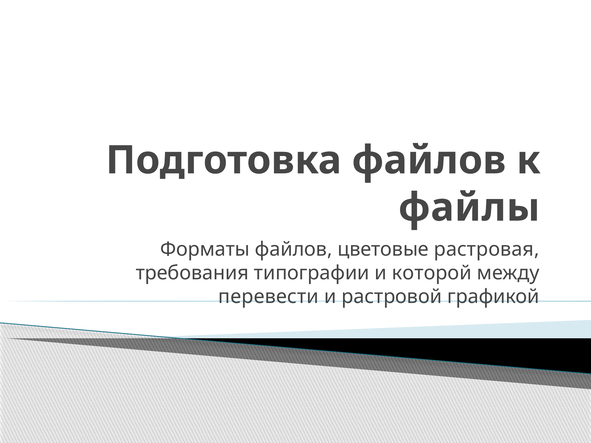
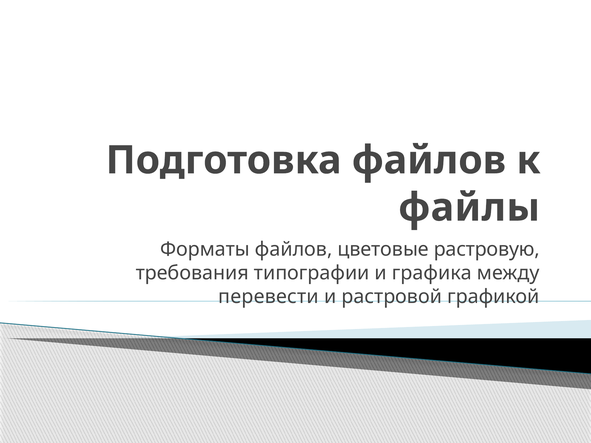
растровая: растровая -> растровую
которой: которой -> графика
